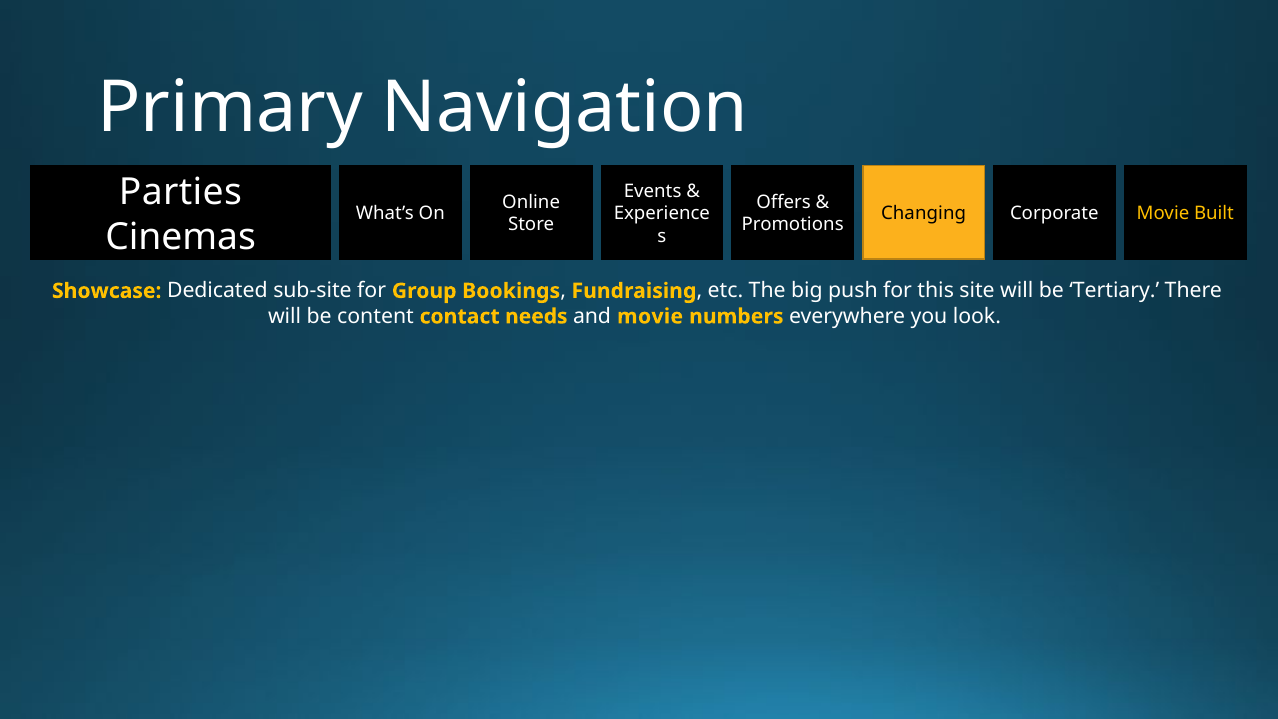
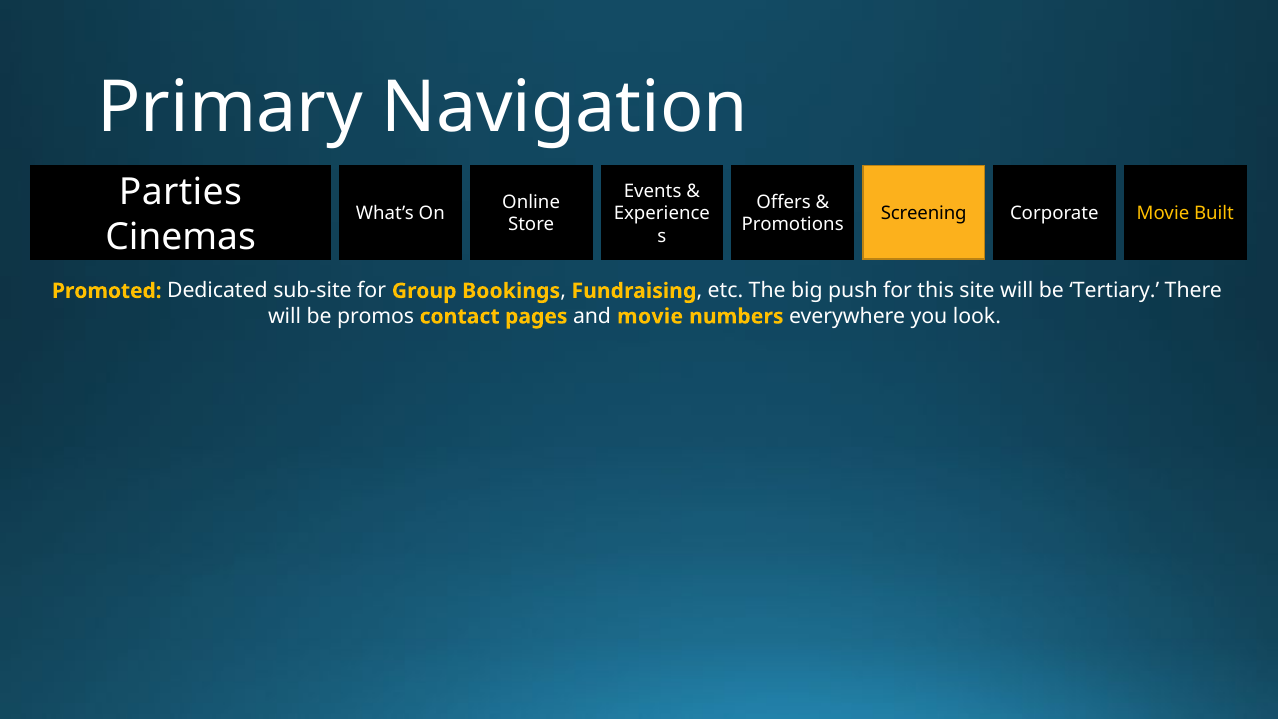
Changing: Changing -> Screening
Showcase: Showcase -> Promoted
content: content -> promos
needs: needs -> pages
